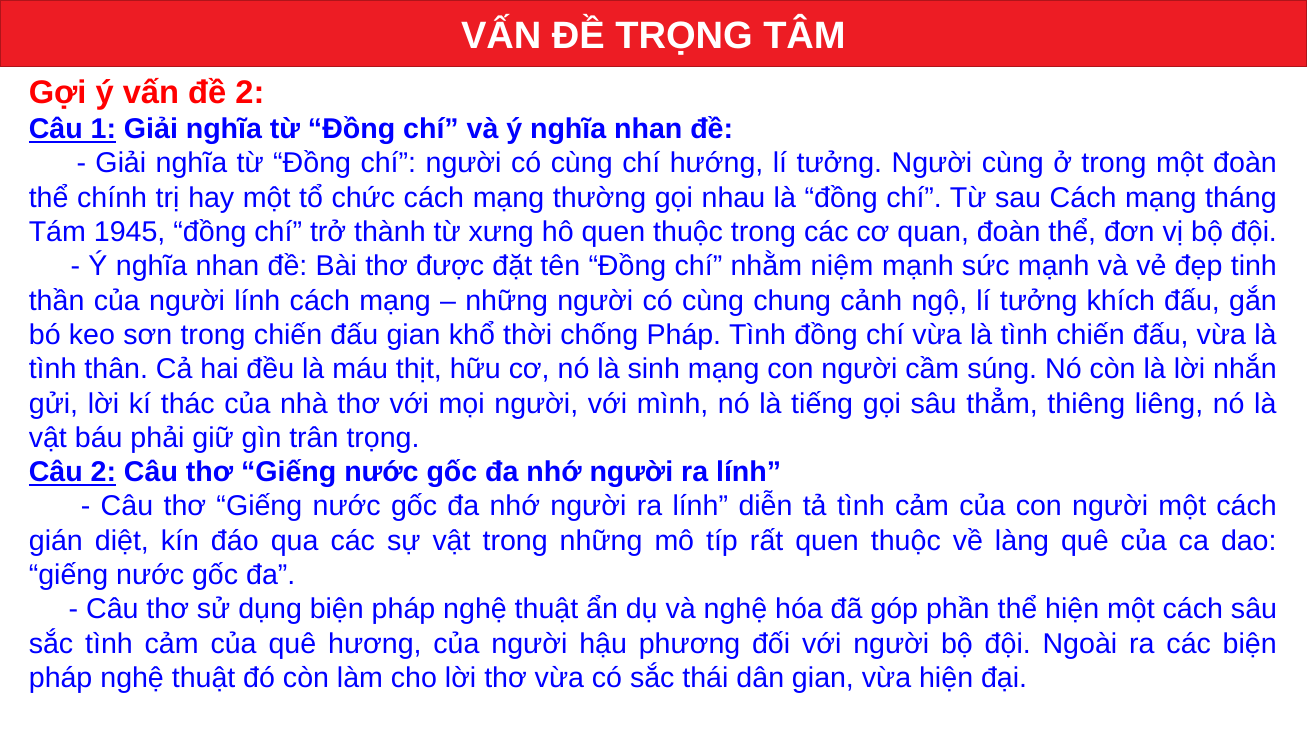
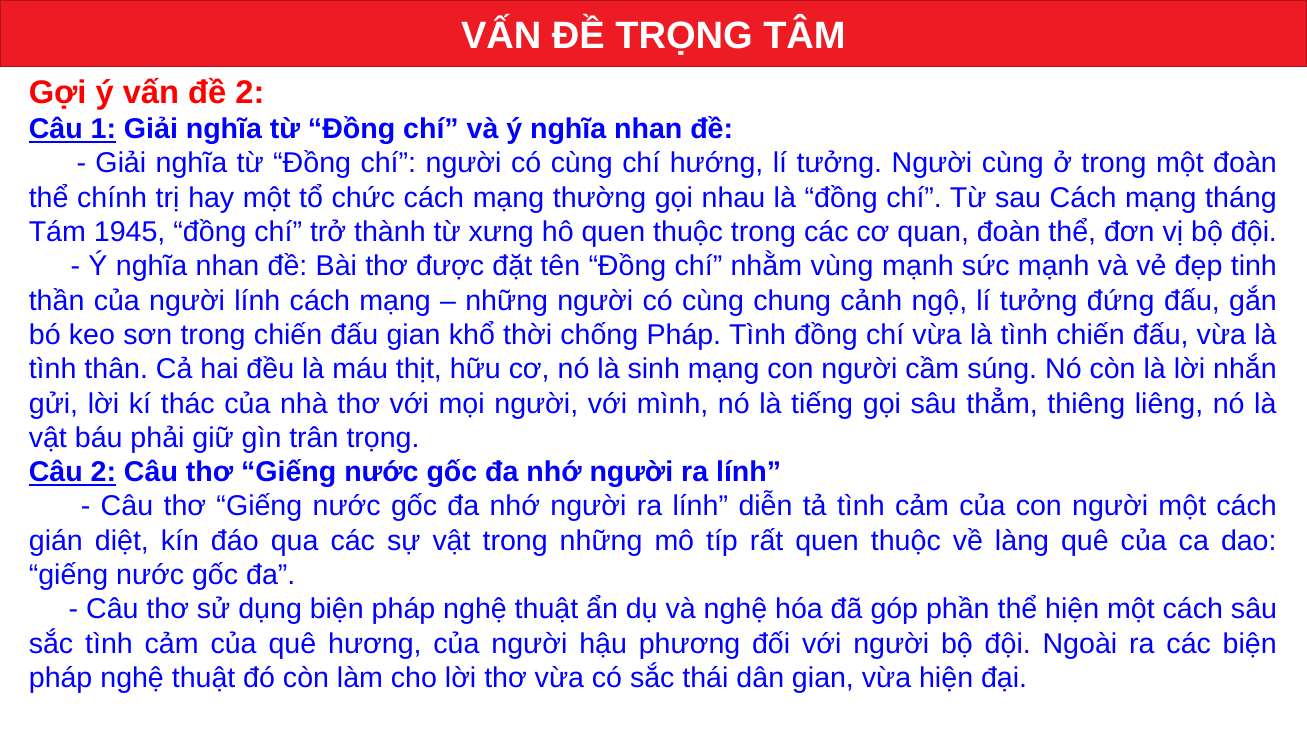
niệm: niệm -> vùng
khích: khích -> đứng
